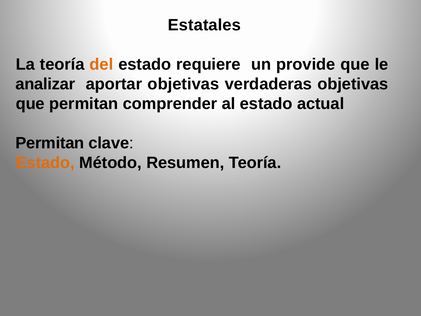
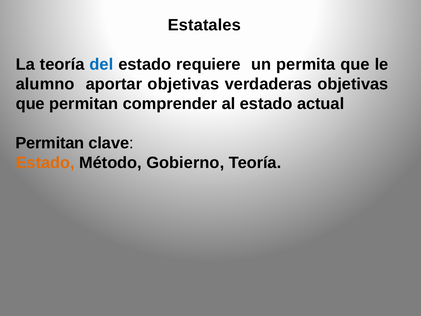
del colour: orange -> blue
provide: provide -> permita
analizar: analizar -> alumno
Resumen: Resumen -> Gobierno
